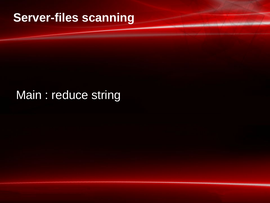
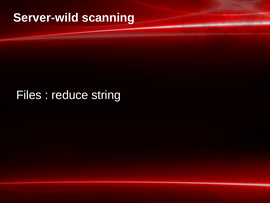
Server-files: Server-files -> Server-wild
Main: Main -> Files
